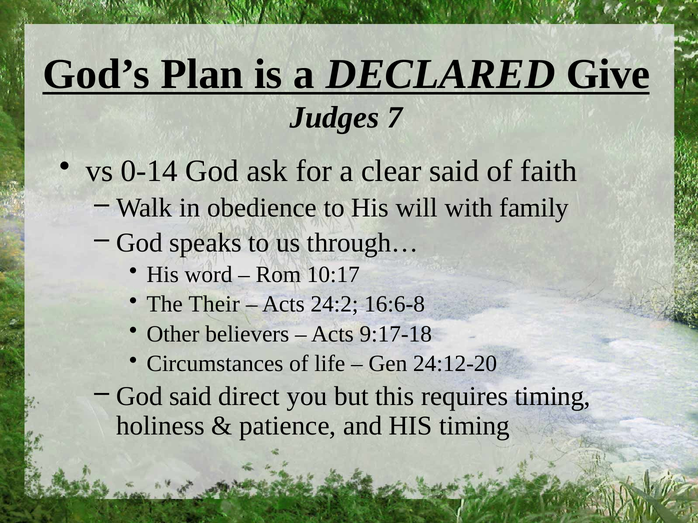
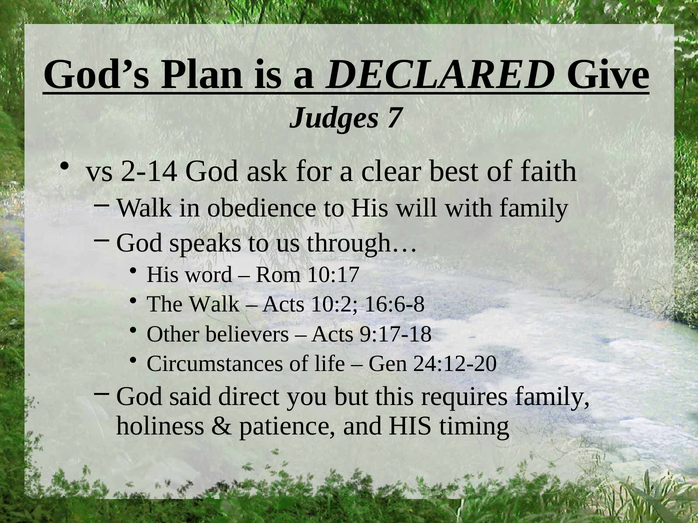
0-14: 0-14 -> 2-14
clear said: said -> best
The Their: Their -> Walk
24:2: 24:2 -> 10:2
requires timing: timing -> family
